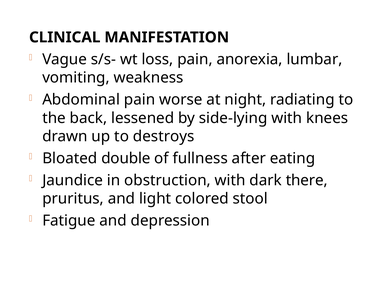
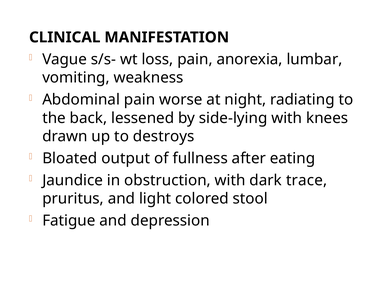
double: double -> output
there: there -> trace
